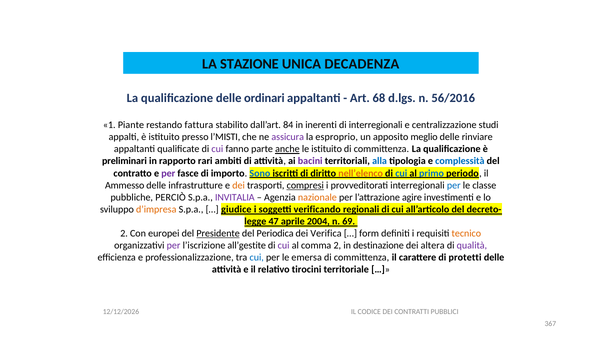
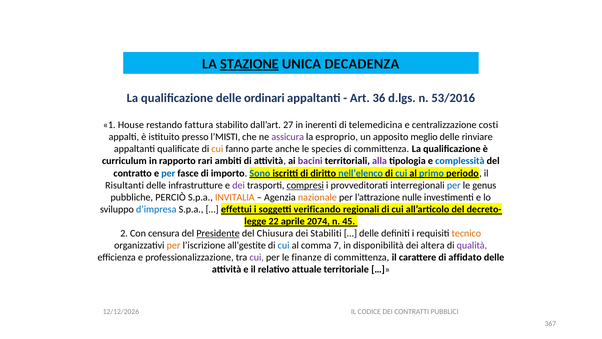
STAZIONE underline: none -> present
68: 68 -> 36
56/2016: 56/2016 -> 53/2016
Piante: Piante -> House
84: 84 -> 27
di interregionali: interregionali -> telemedicina
studi: studi -> costi
cui at (217, 149) colour: purple -> orange
anche underline: present -> none
le istituito: istituito -> species
preliminari: preliminari -> curriculum
alla colour: blue -> purple
per at (168, 173) colour: purple -> blue
nell’elenco colour: orange -> blue
Ammesso: Ammesso -> Risultanti
dei at (239, 185) colour: orange -> purple
classe: classe -> genus
INVITALIA colour: purple -> orange
agire: agire -> nulle
d’impresa colour: orange -> blue
giudice: giudice -> effettui
47: 47 -> 22
2004: 2004 -> 2074
69: 69 -> 45
europei: europei -> censura
Periodica: Periodica -> Chiusura
Verifica: Verifica -> Stabiliti
form at (369, 233): form -> delle
per at (174, 245) colour: purple -> orange
cui at (284, 245) colour: purple -> blue
comma 2: 2 -> 7
destinazione: destinazione -> disponibilità
cui at (257, 257) colour: blue -> purple
emersa: emersa -> finanze
protetti: protetti -> affidato
tirocini: tirocini -> attuale
